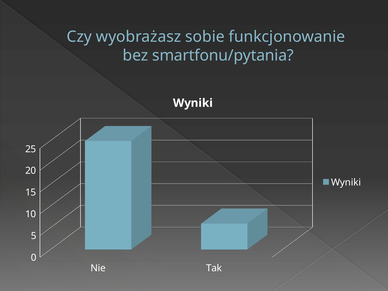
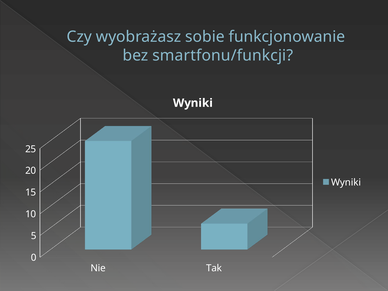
smartfonu/pytania: smartfonu/pytania -> smartfonu/funkcji
